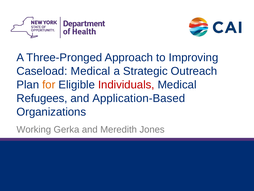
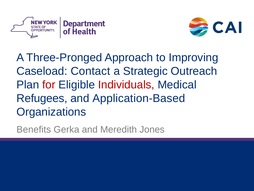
Caseload Medical: Medical -> Contact
for colour: orange -> red
Working: Working -> Benefits
